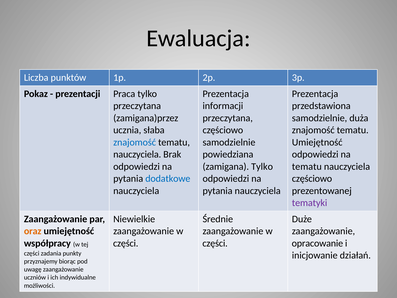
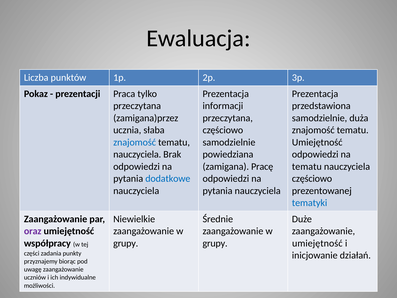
zamigana Tylko: Tylko -> Pracę
tematyki colour: purple -> blue
oraz colour: orange -> purple
części at (126, 243): części -> grupy
części at (215, 243): części -> grupy
opracowanie at (317, 243): opracowanie -> umiejętność
